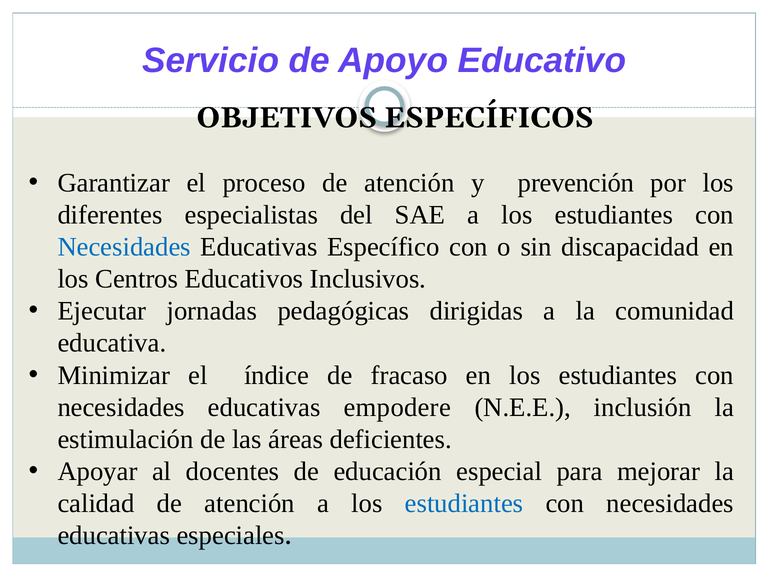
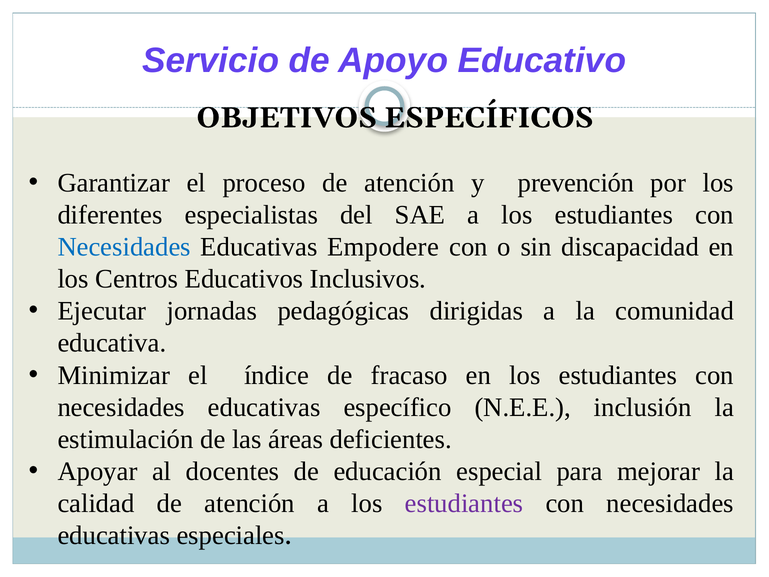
Específico: Específico -> Empodere
empodere: empodere -> específico
estudiantes at (464, 503) colour: blue -> purple
